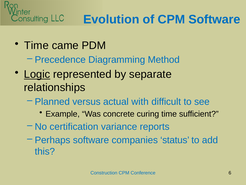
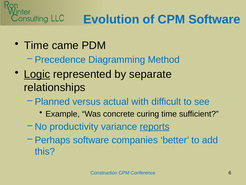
certification: certification -> productivity
reports underline: none -> present
status: status -> better
